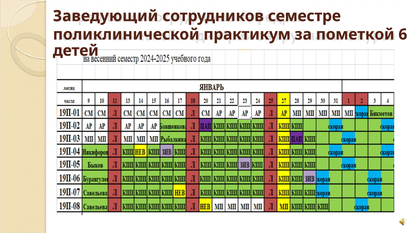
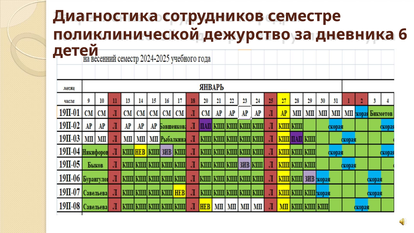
Заведующий: Заведующий -> Диагностика
практикум: практикум -> дежурство
пометкой: пометкой -> дневника
